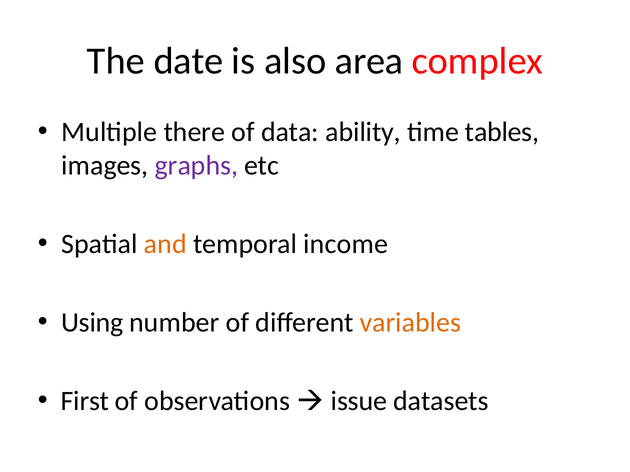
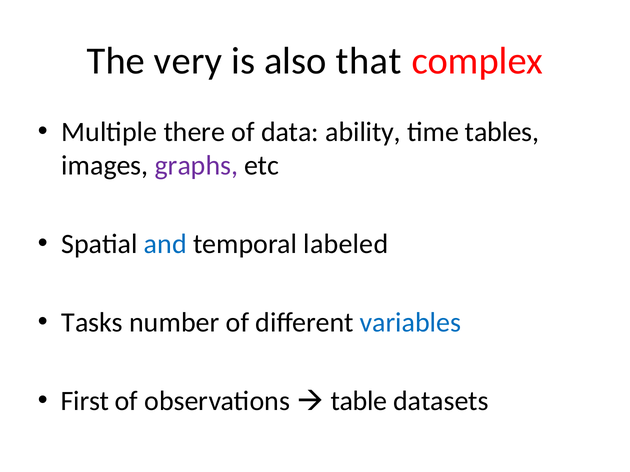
date: date -> very
area: area -> that
and colour: orange -> blue
income: income -> labeled
Using: Using -> Tasks
variables colour: orange -> blue
issue: issue -> table
